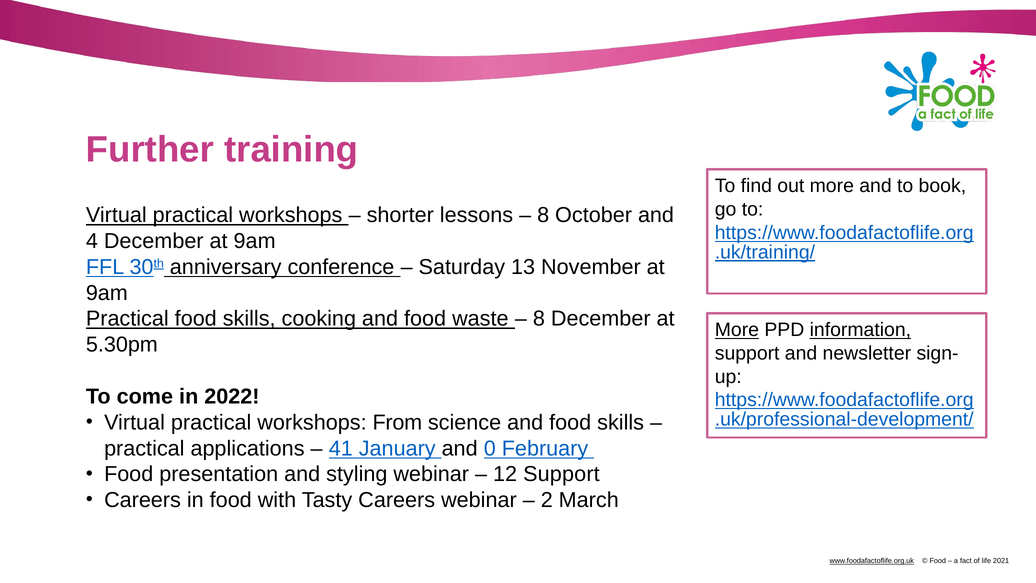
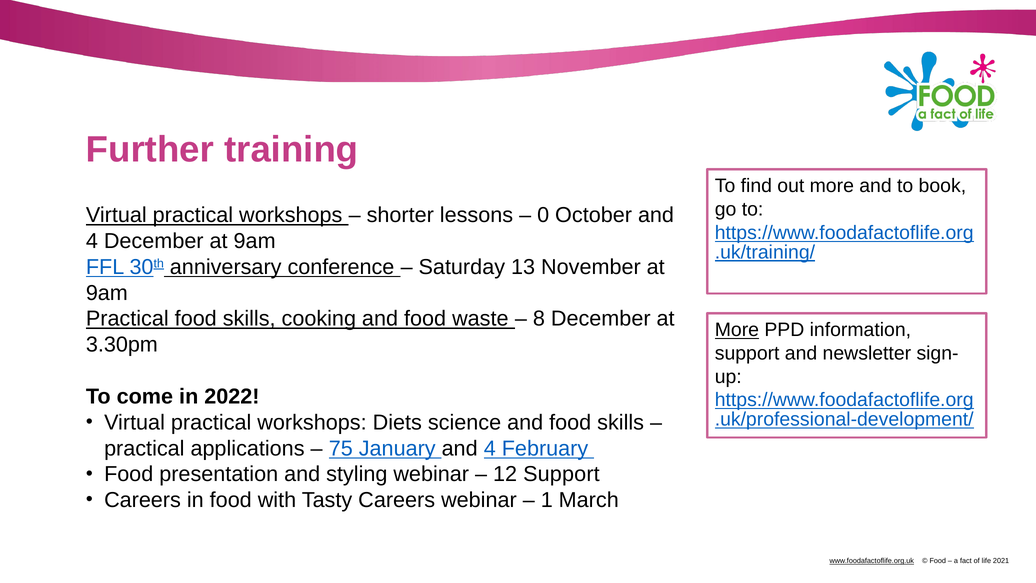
8 at (543, 215): 8 -> 0
information underline: present -> none
5.30pm: 5.30pm -> 3.30pm
From: From -> Diets
41: 41 -> 75
January and 0: 0 -> 4
2: 2 -> 1
